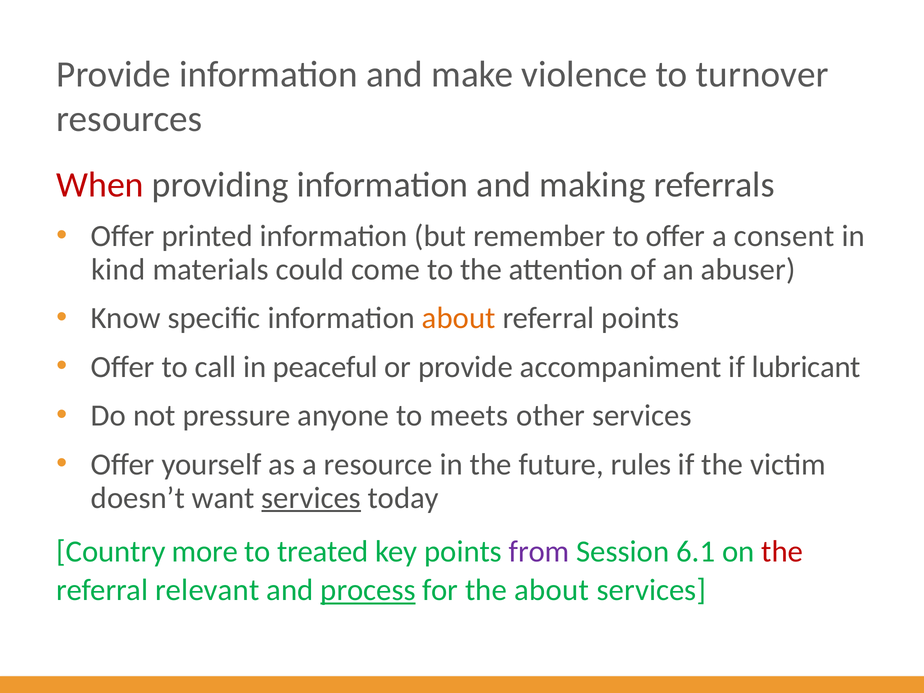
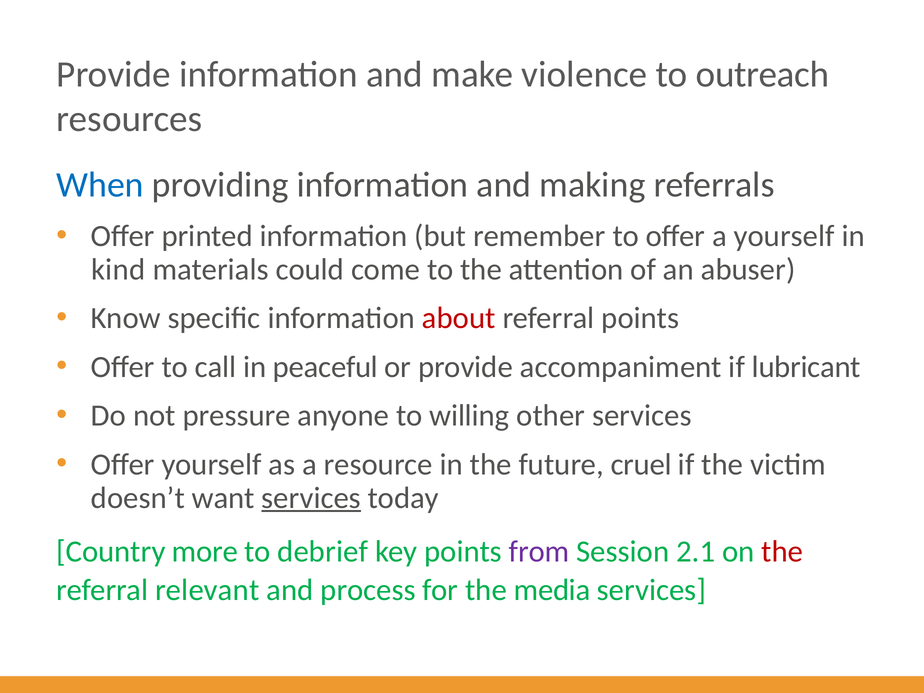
turnover: turnover -> outreach
When colour: red -> blue
a consent: consent -> yourself
about at (459, 318) colour: orange -> red
meets: meets -> willing
rules: rules -> cruel
treated: treated -> debrief
6.1: 6.1 -> 2.1
process underline: present -> none
the about: about -> media
